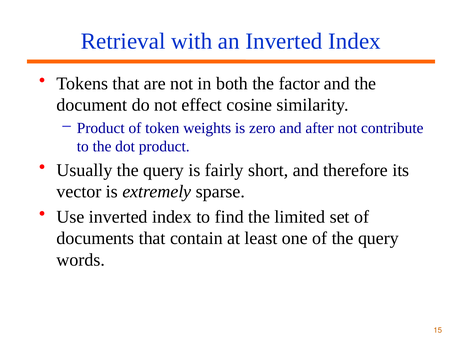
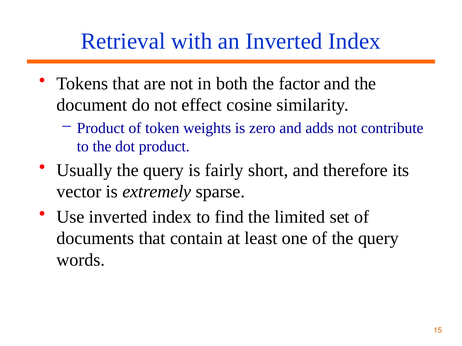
after: after -> adds
